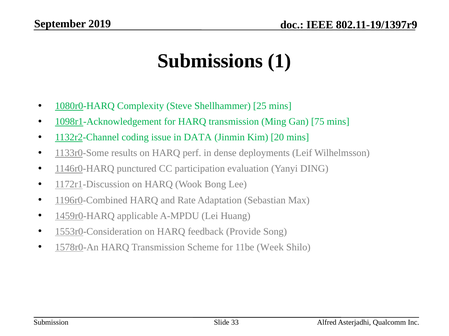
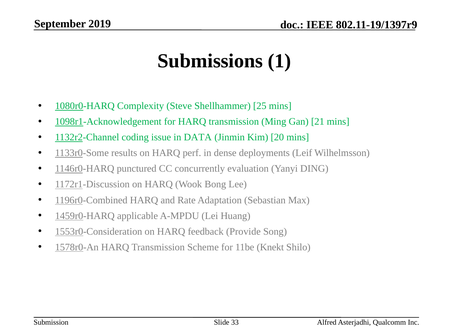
75: 75 -> 21
participation: participation -> concurrently
Week: Week -> Knekt
